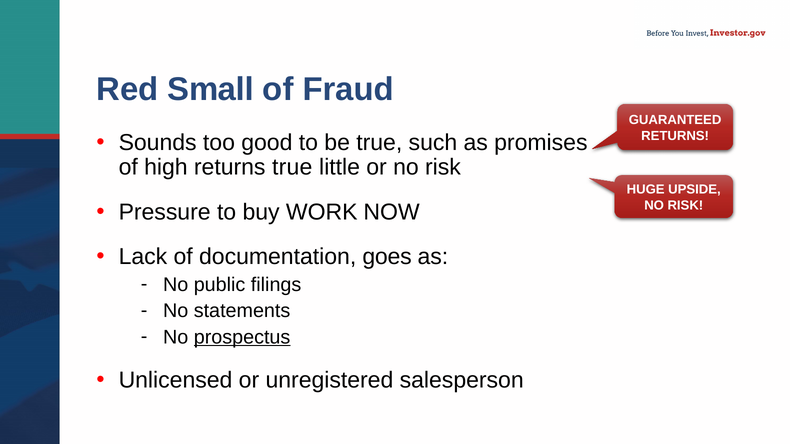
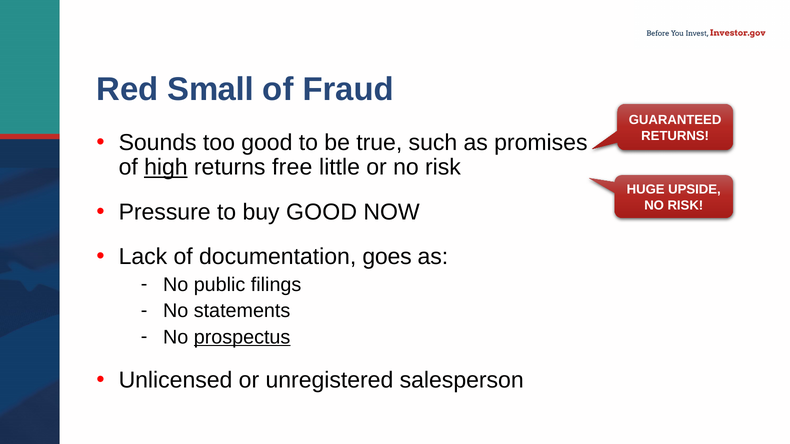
high underline: none -> present
returns true: true -> free
buy WORK: WORK -> GOOD
